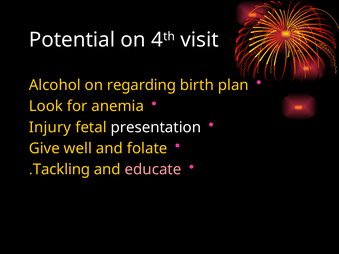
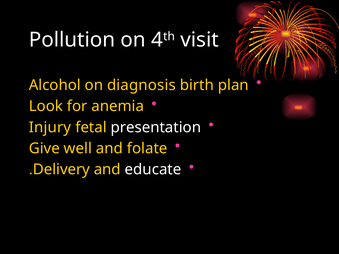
Potential: Potential -> Pollution
regarding: regarding -> diagnosis
Tackling: Tackling -> Delivery
educate colour: pink -> white
